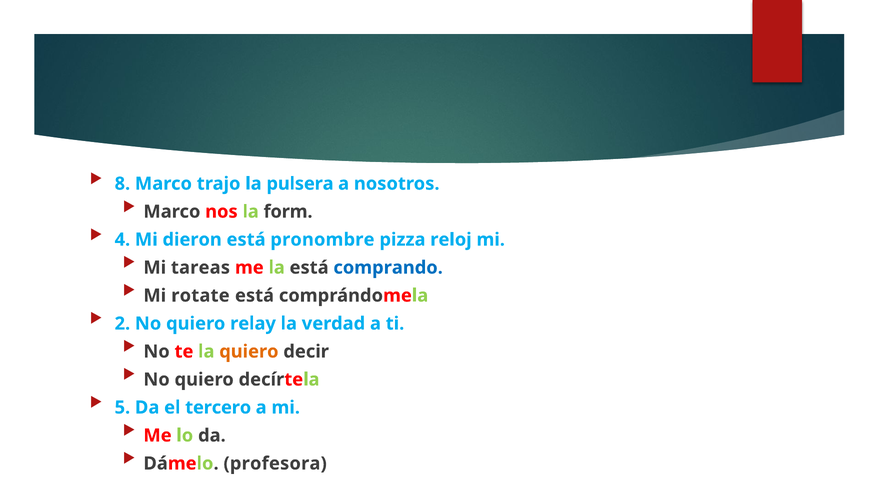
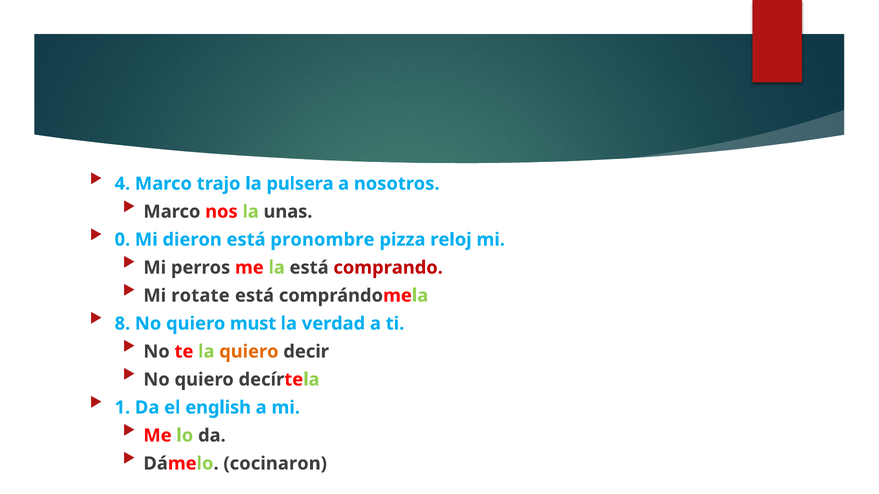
8: 8 -> 4
form: form -> unas
4: 4 -> 0
tareas: tareas -> perros
comprando colour: blue -> red
2: 2 -> 8
relay: relay -> must
5: 5 -> 1
tercero: tercero -> english
profesora: profesora -> cocinaron
